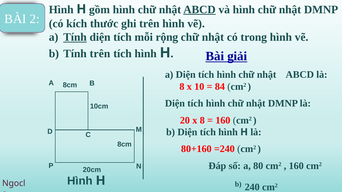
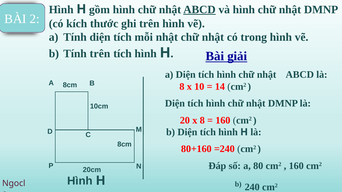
Tính at (75, 37) underline: present -> none
mỗi rộng: rộng -> nhật
84: 84 -> 14
